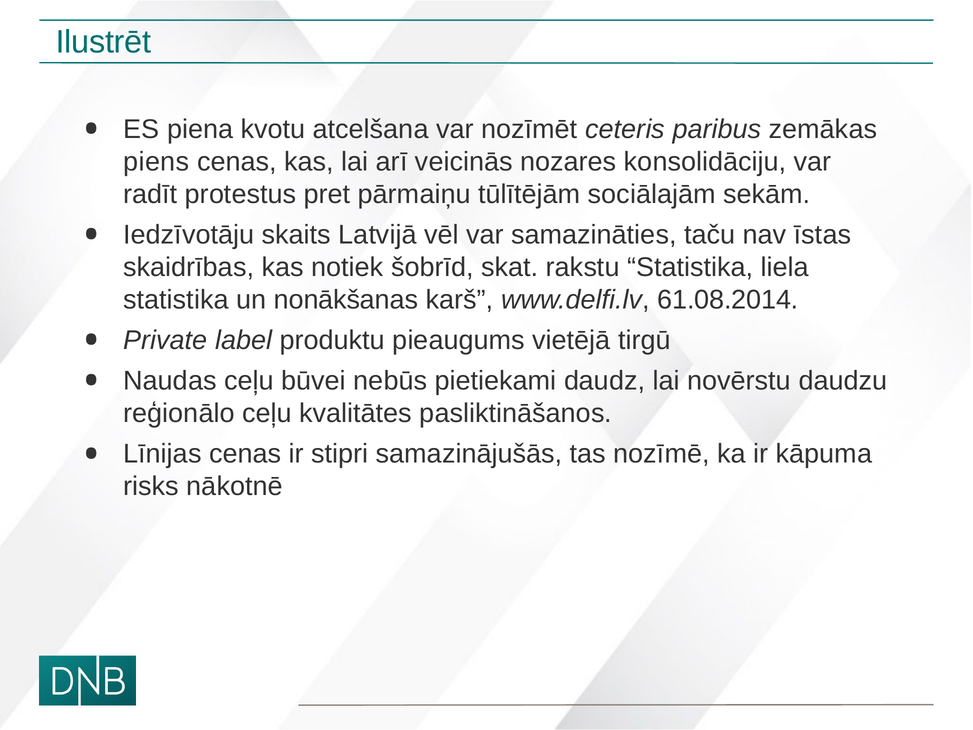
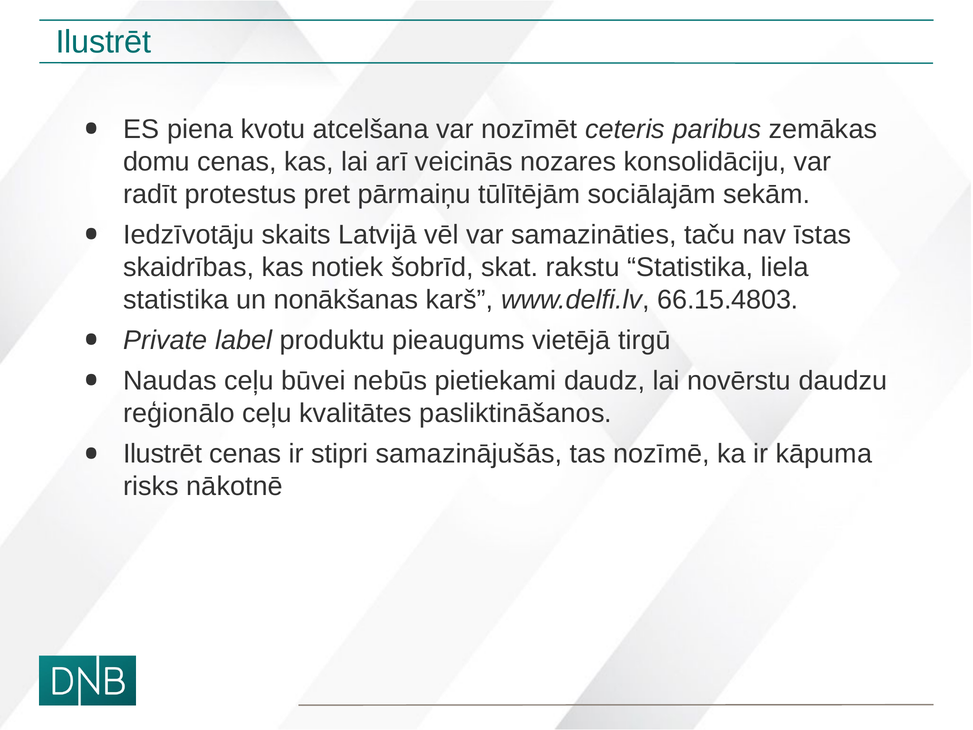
piens: piens -> domu
61.08.2014: 61.08.2014 -> 66.15.4803
Līnijas at (162, 454): Līnijas -> Ilustrēt
